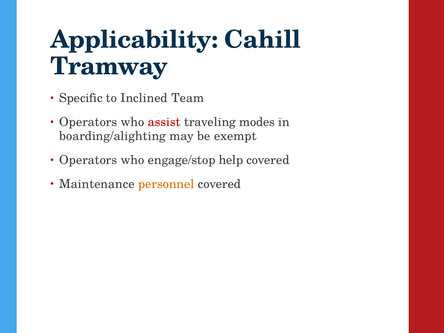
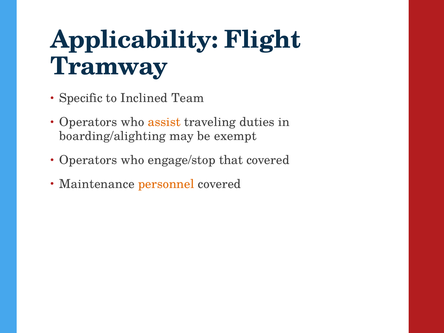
Cahill: Cahill -> Flight
assist colour: red -> orange
modes: modes -> duties
help: help -> that
